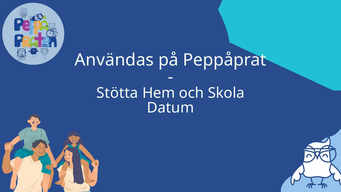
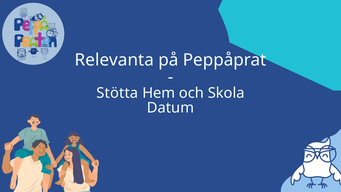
Användas: Användas -> Relevanta
